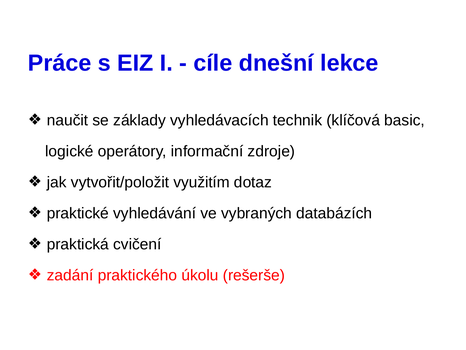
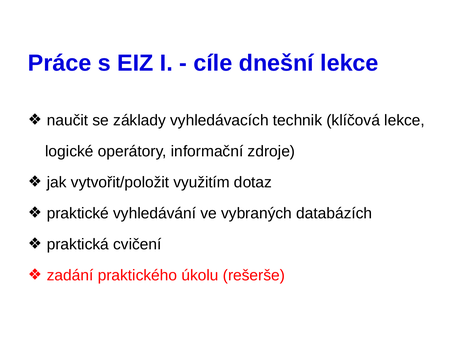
klíčová basic: basic -> lekce
